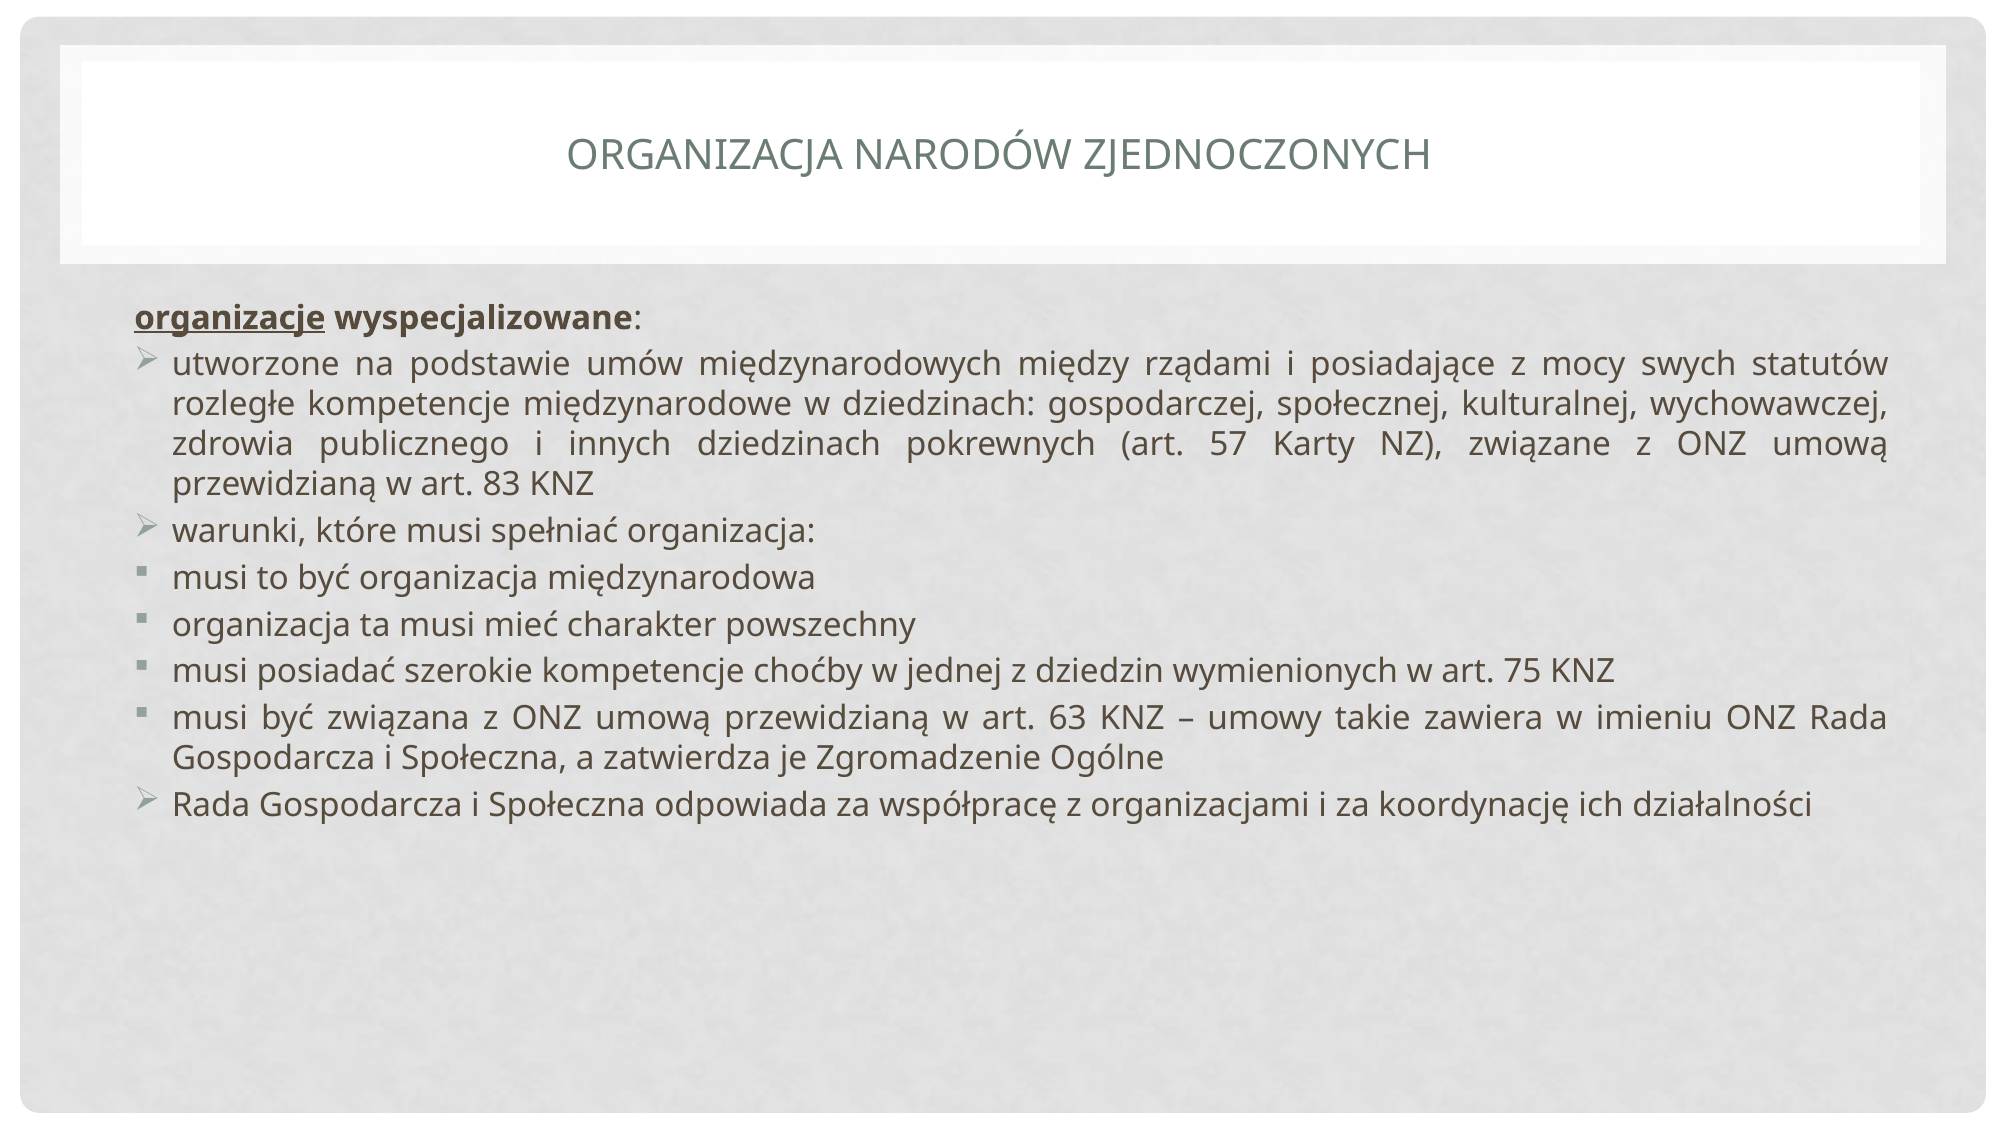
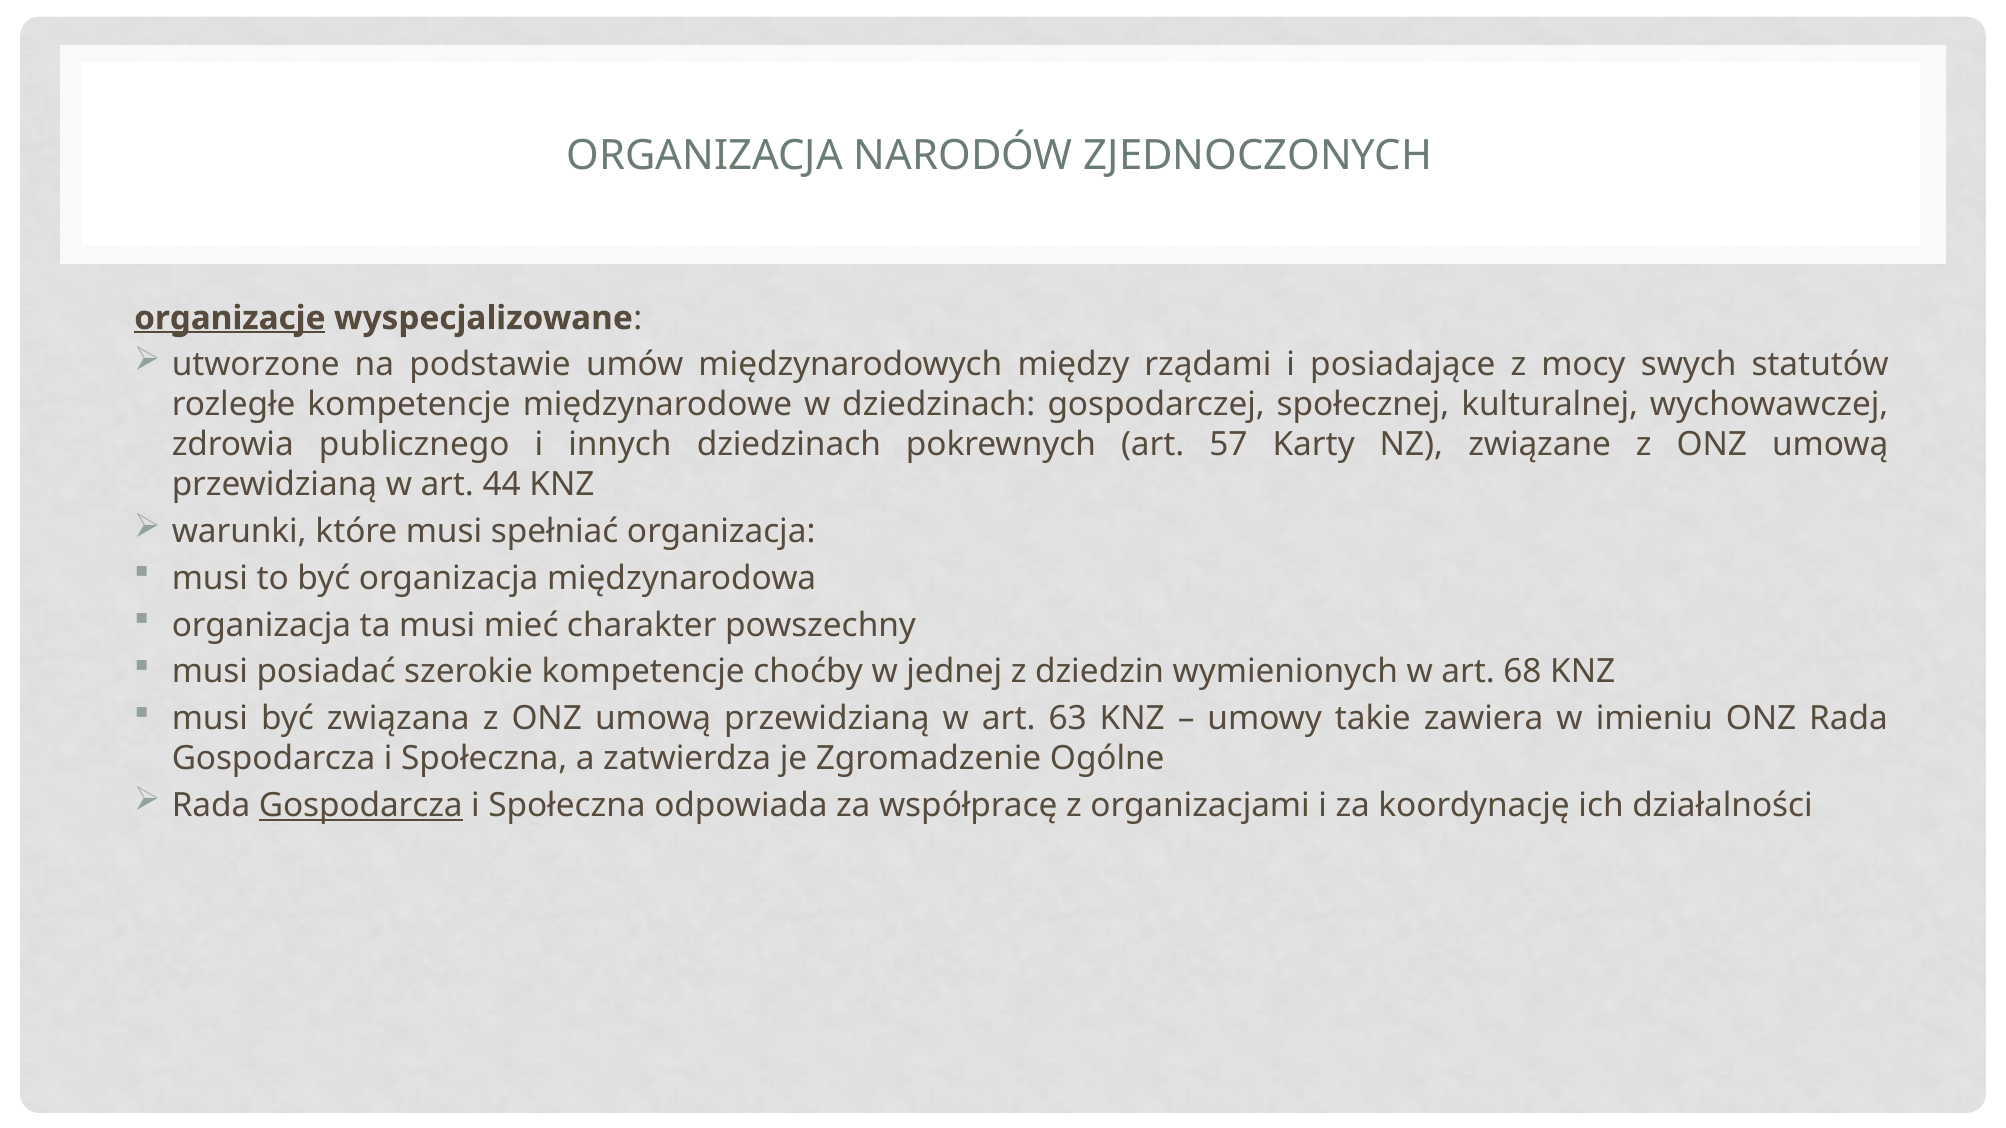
83: 83 -> 44
75: 75 -> 68
Gospodarcza at (361, 805) underline: none -> present
